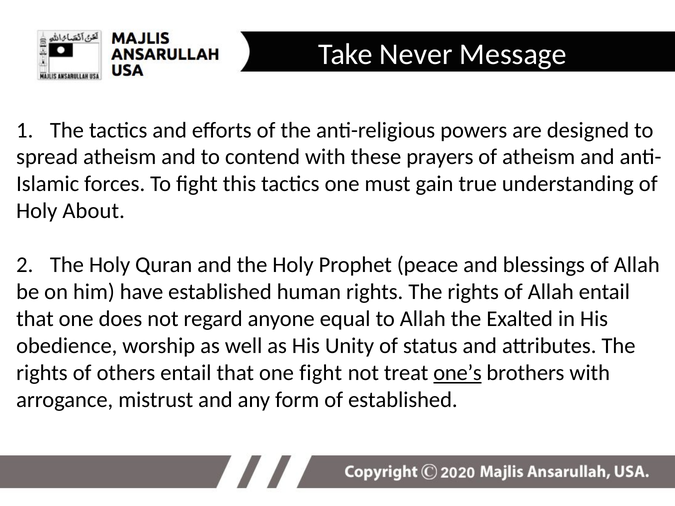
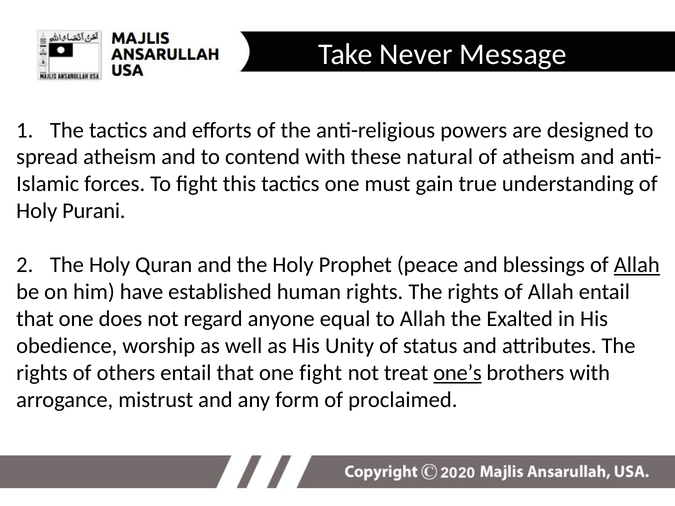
prayers: prayers -> natural
About: About -> Purani
Allah at (637, 265) underline: none -> present
of established: established -> proclaimed
